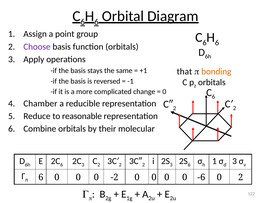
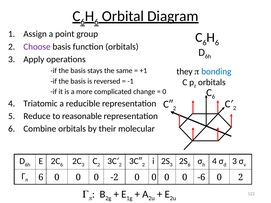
that: that -> they
bonding colour: orange -> blue
Chamber: Chamber -> Triatomic
1 at (214, 161): 1 -> 4
